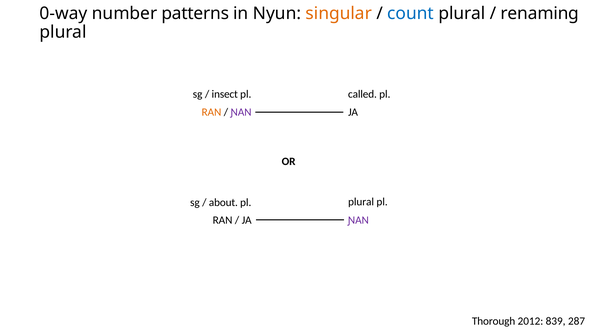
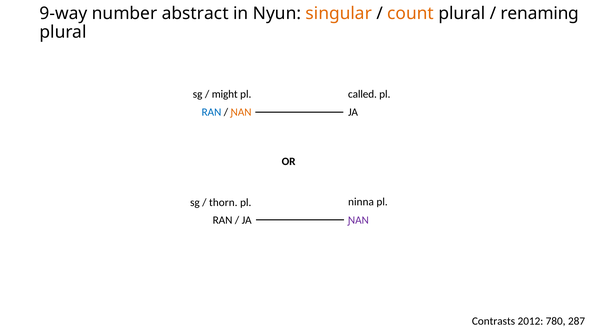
0-way: 0-way -> 9-way
patterns: patterns -> abstract
count colour: blue -> orange
insect: insect -> might
RAN at (211, 112) colour: orange -> blue
ƝAN at (241, 112) colour: purple -> orange
about: about -> thorn
pl plural: plural -> ninna
Thorough: Thorough -> Contrasts
839: 839 -> 780
